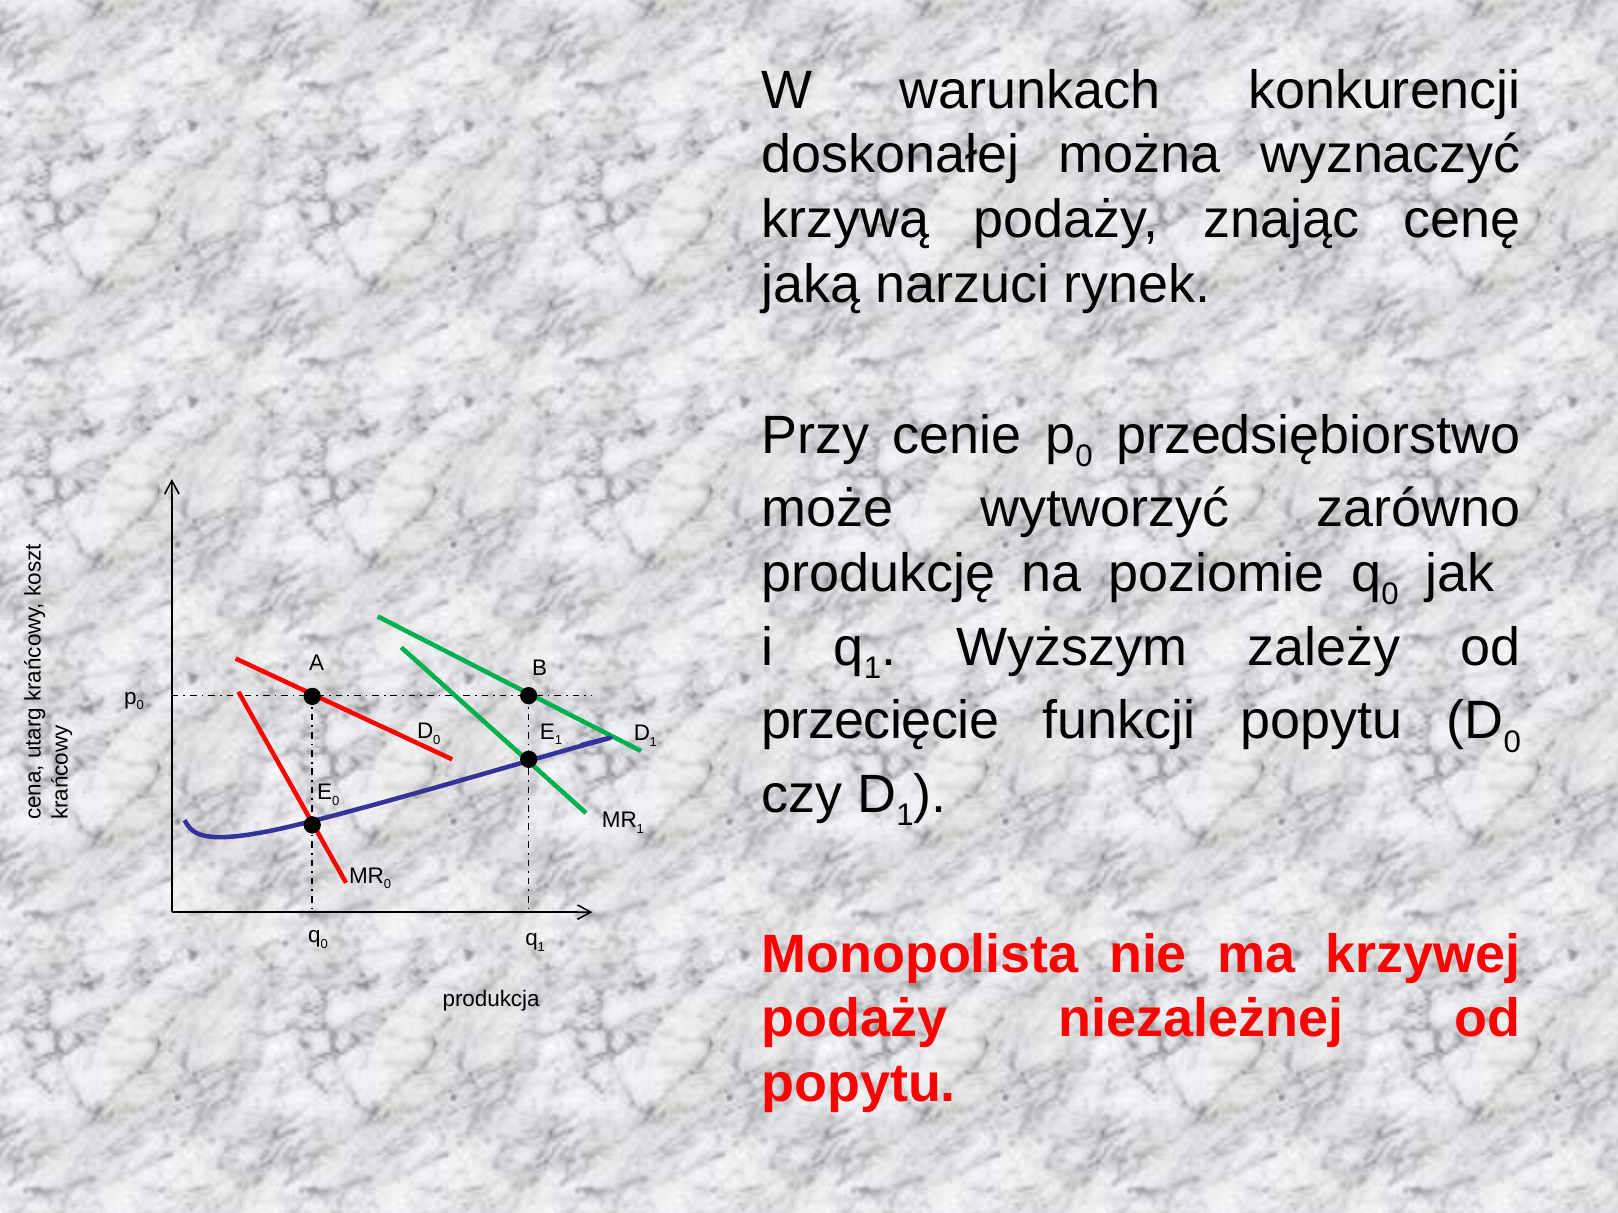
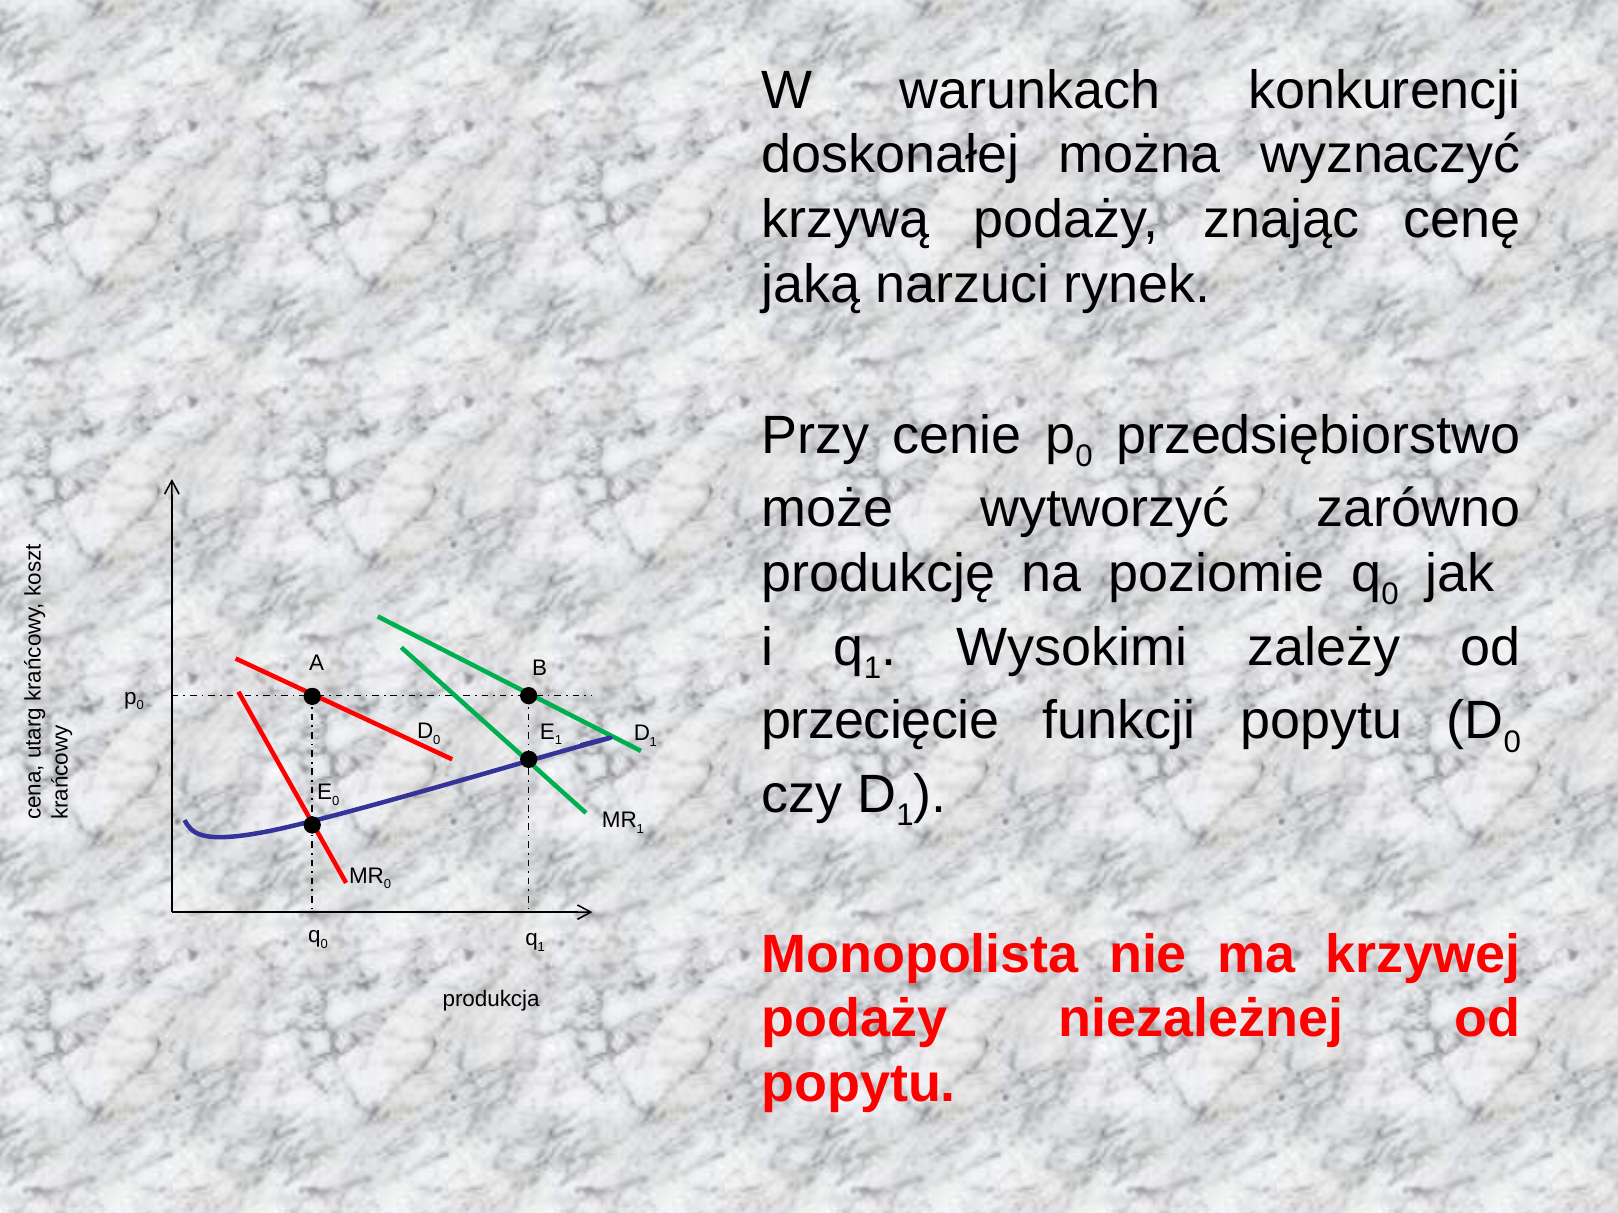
Wyższym: Wyższym -> Wysokimi
